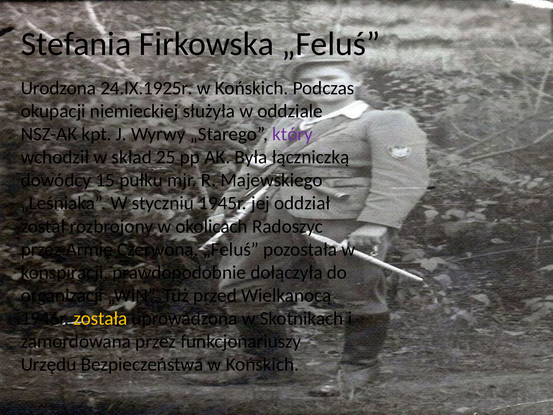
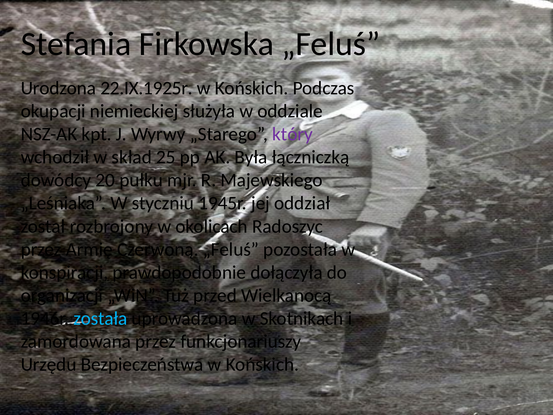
24.IX.1925r: 24.IX.1925r -> 22.IX.1925r
15: 15 -> 20
została colour: yellow -> light blue
